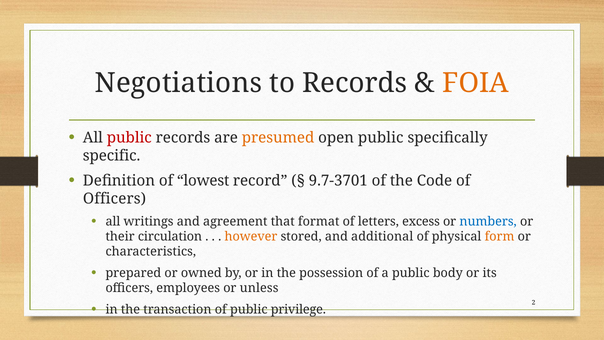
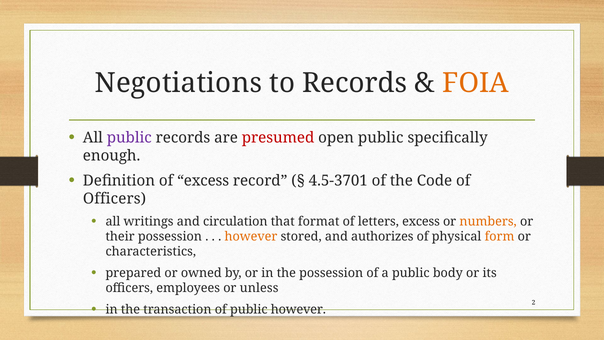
public at (129, 137) colour: red -> purple
presumed colour: orange -> red
specific: specific -> enough
of lowest: lowest -> excess
9.7-3701: 9.7-3701 -> 4.5-3701
agreement: agreement -> circulation
numbers colour: blue -> orange
their circulation: circulation -> possession
additional: additional -> authorizes
public privilege: privilege -> however
